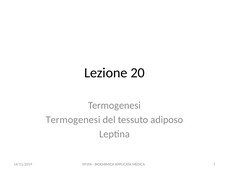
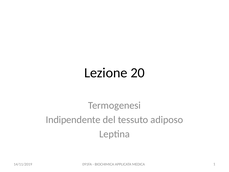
Termogenesi at (73, 120): Termogenesi -> Indipendente
